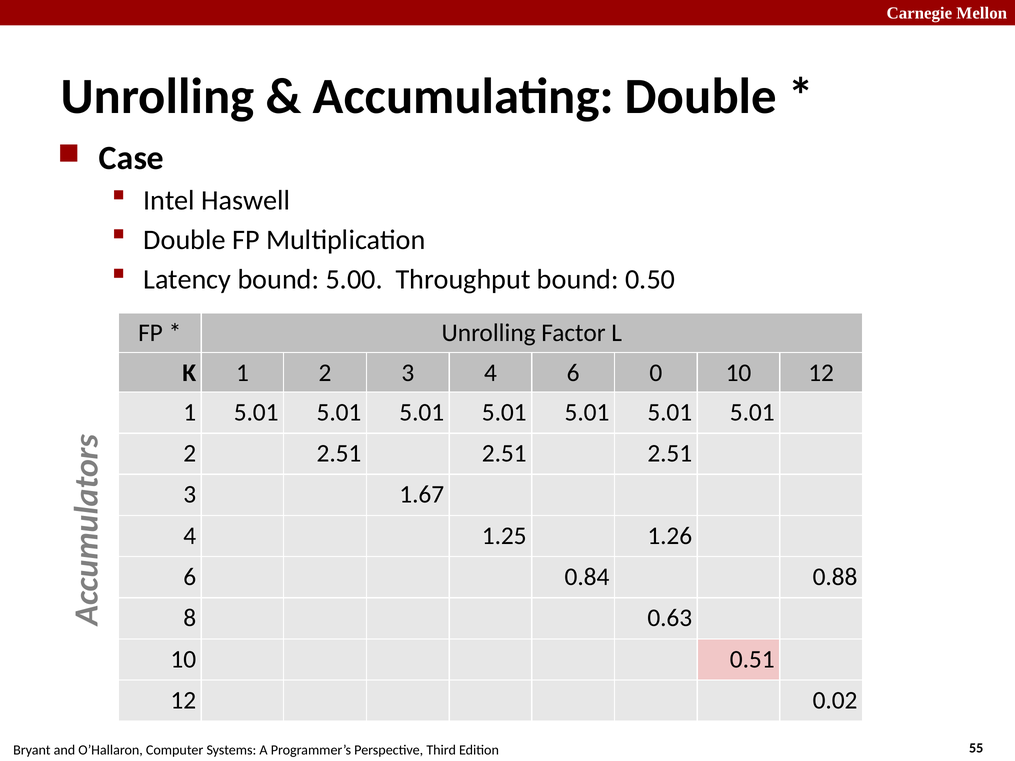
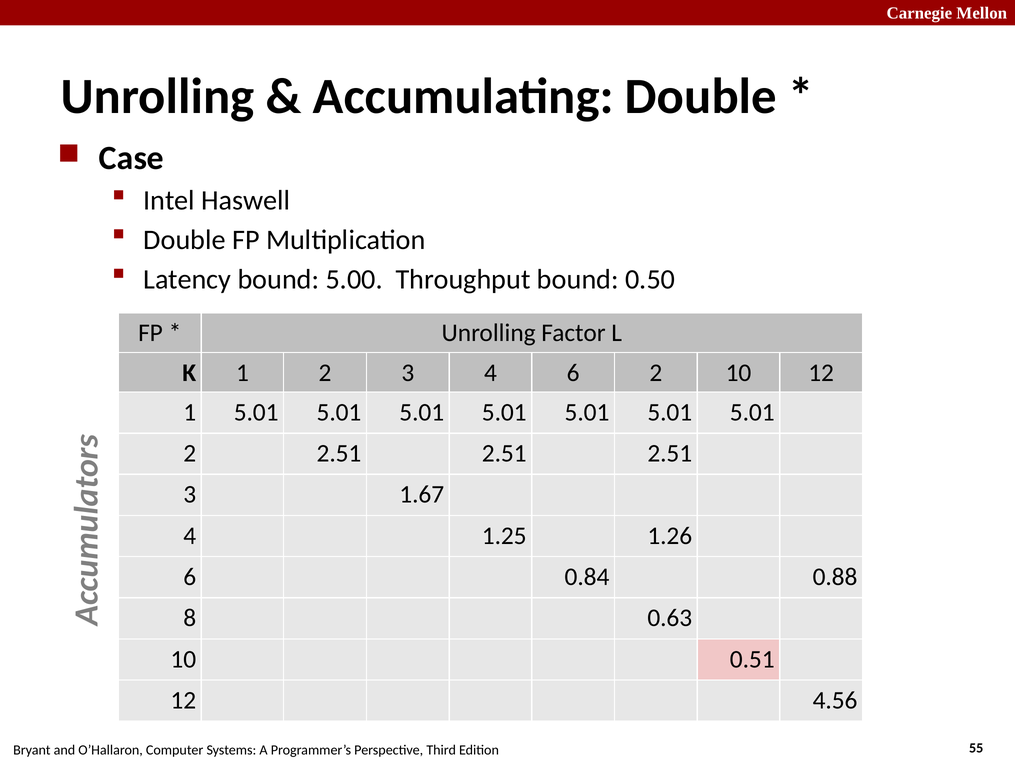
6 0: 0 -> 2
0.02: 0.02 -> 4.56
